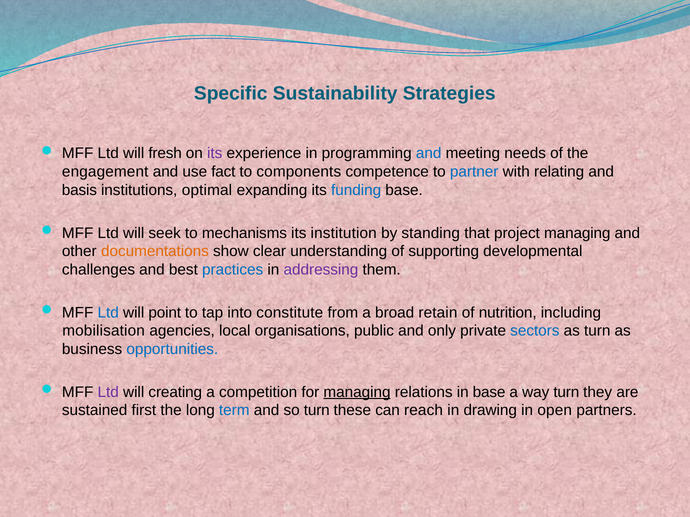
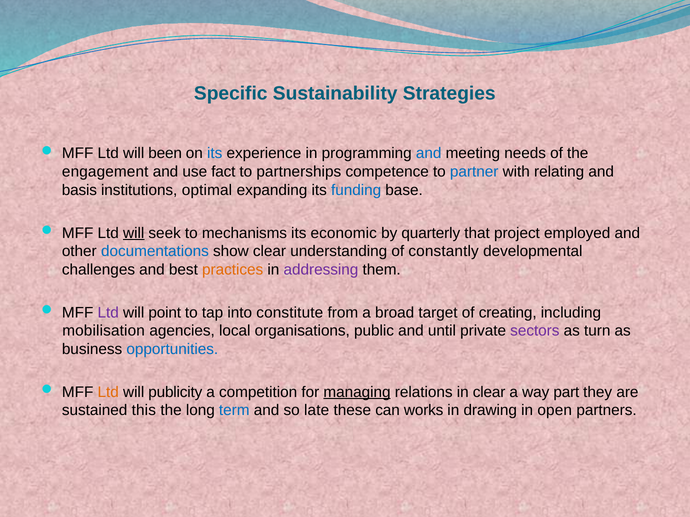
fresh: fresh -> been
its at (215, 154) colour: purple -> blue
components: components -> partnerships
will at (134, 233) underline: none -> present
institution: institution -> economic
standing: standing -> quarterly
project managing: managing -> employed
documentations colour: orange -> blue
supporting: supporting -> constantly
practices colour: blue -> orange
Ltd at (108, 313) colour: blue -> purple
retain: retain -> target
nutrition: nutrition -> creating
only: only -> until
sectors colour: blue -> purple
Ltd at (108, 392) colour: purple -> orange
creating: creating -> publicity
in base: base -> clear
way turn: turn -> part
first: first -> this
so turn: turn -> late
reach: reach -> works
